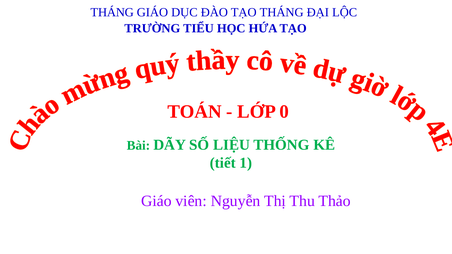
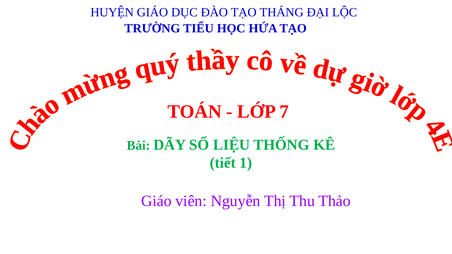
THÁNG at (112, 12): THÁNG -> HUYỆN
0: 0 -> 7
